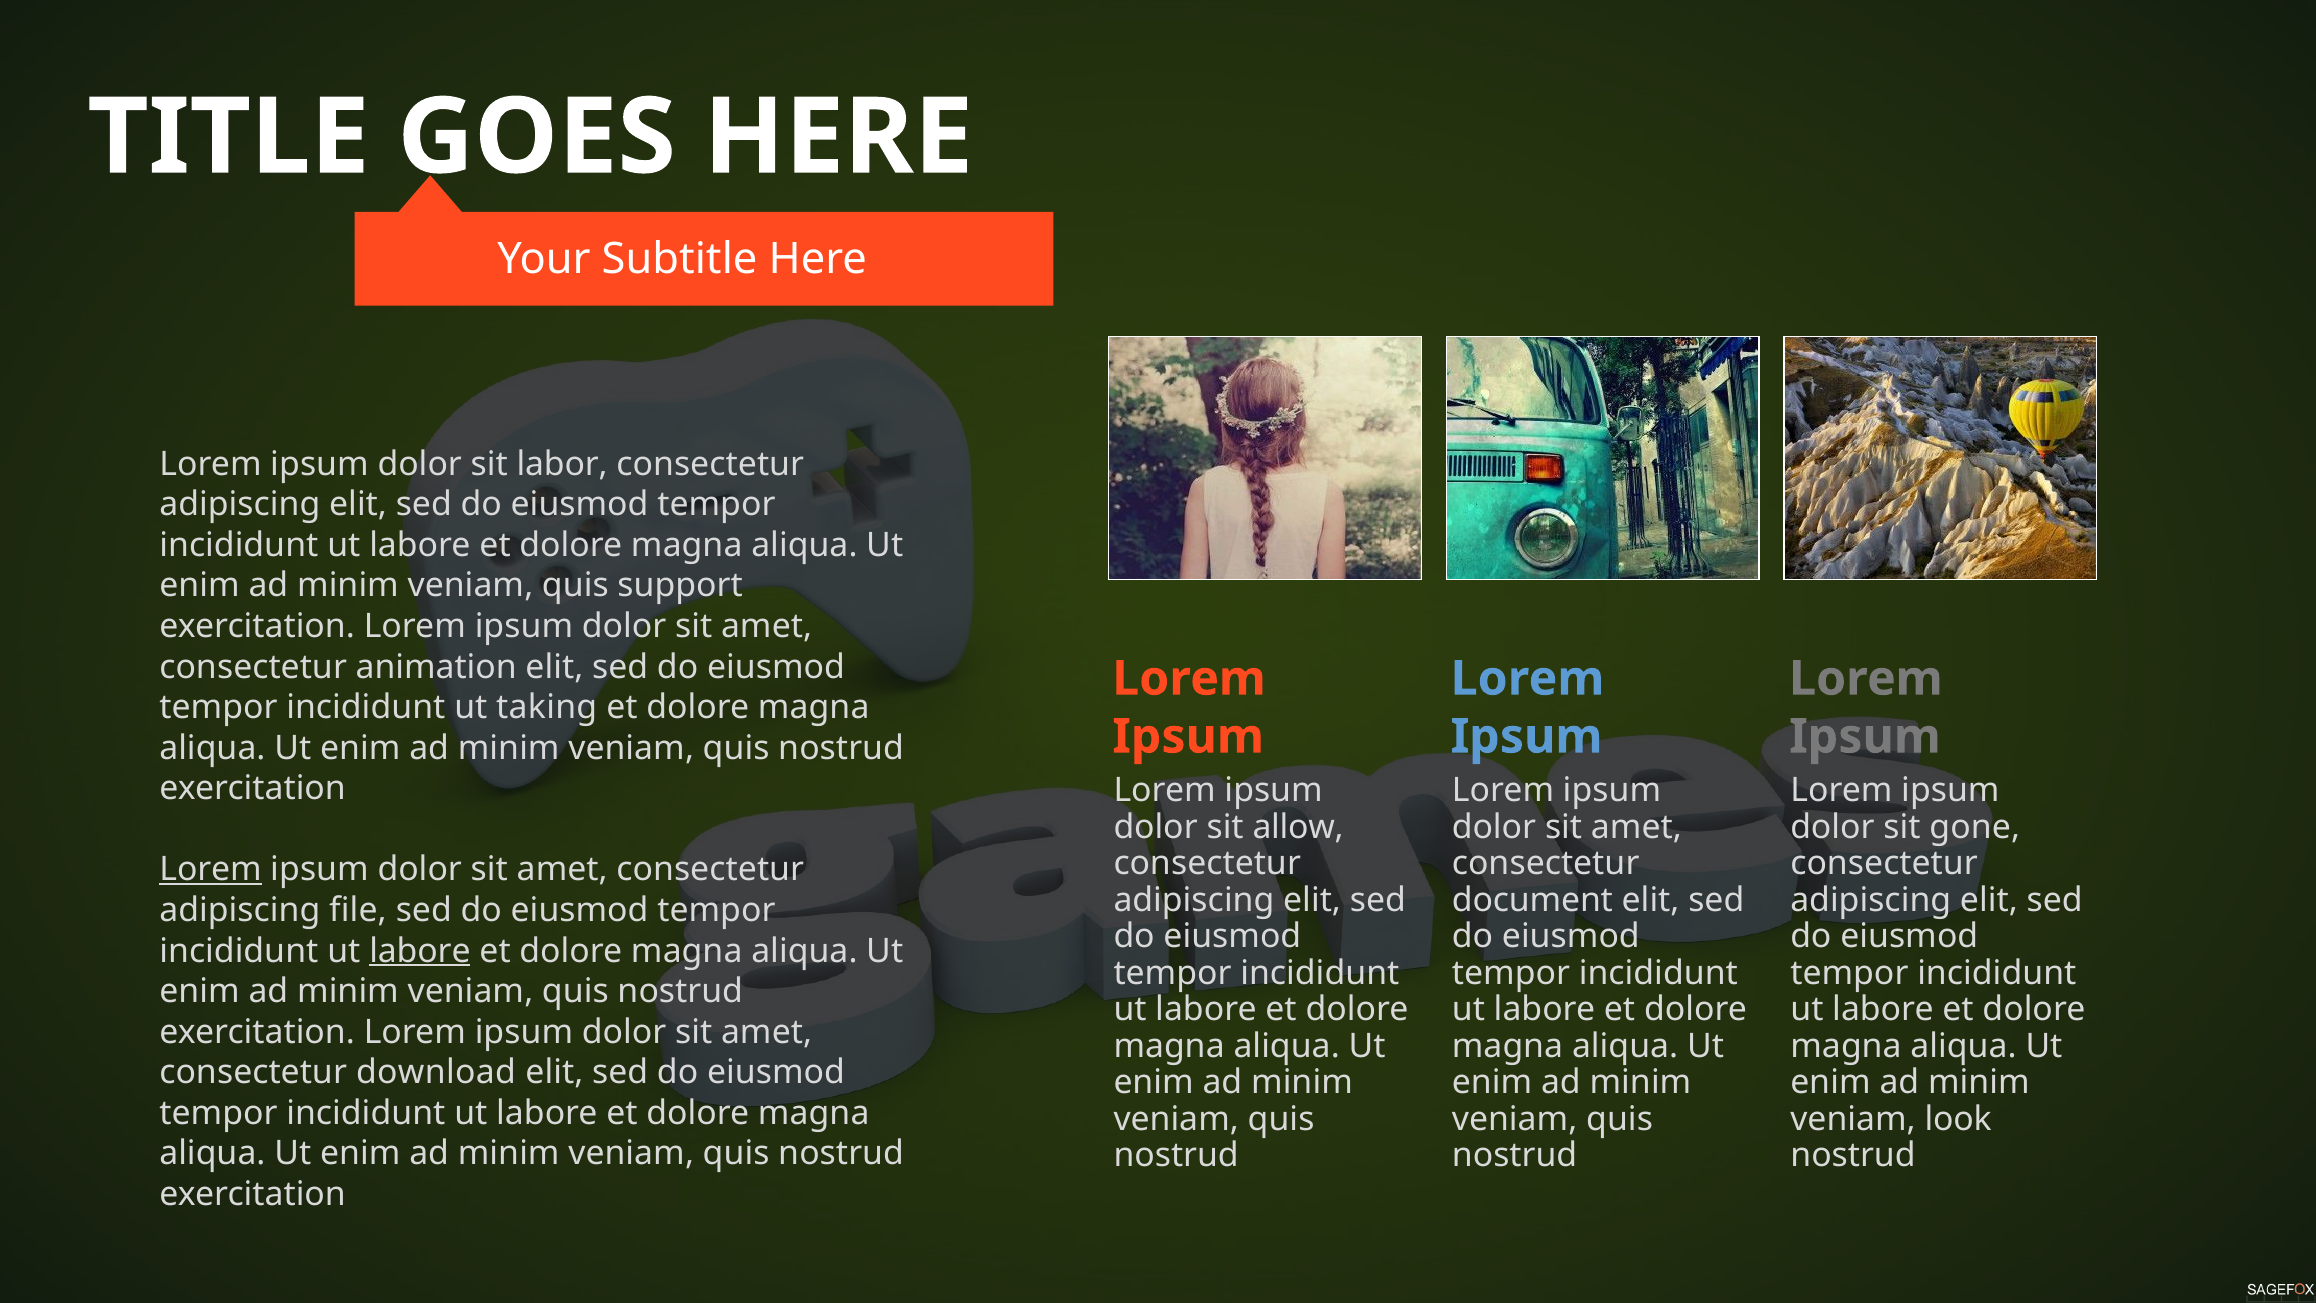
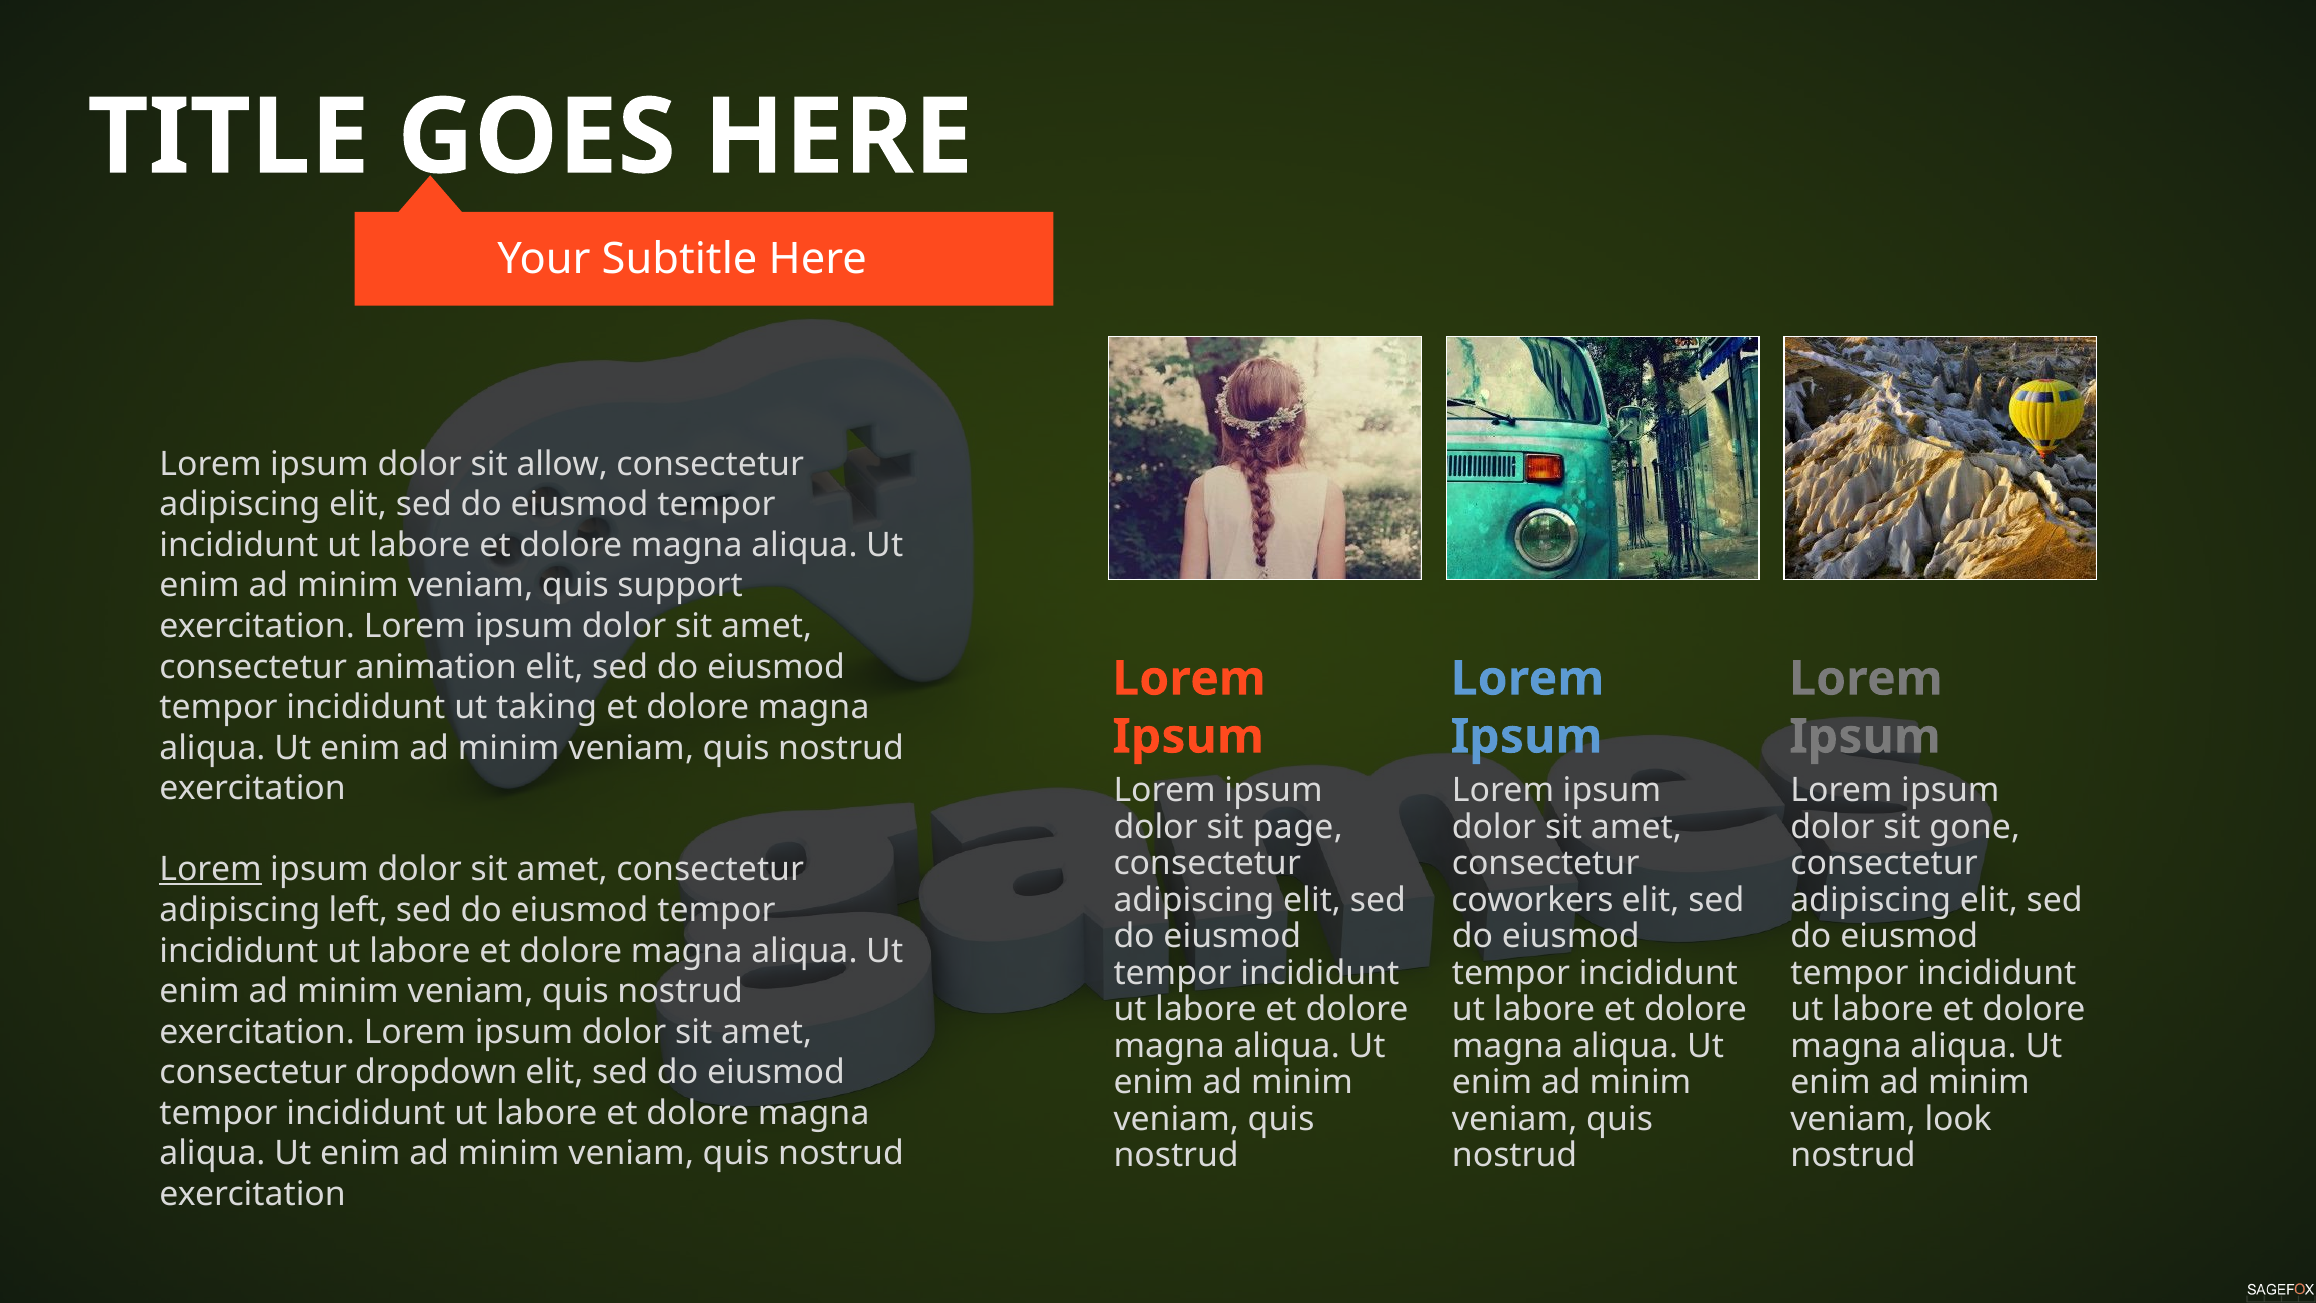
labor: labor -> allow
allow: allow -> page
document: document -> coworkers
file: file -> left
labore at (420, 951) underline: present -> none
download: download -> dropdown
